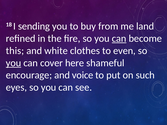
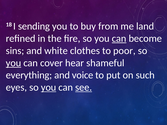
this: this -> sins
even: even -> poor
here: here -> hear
encourage: encourage -> everything
you at (49, 88) underline: none -> present
see underline: none -> present
